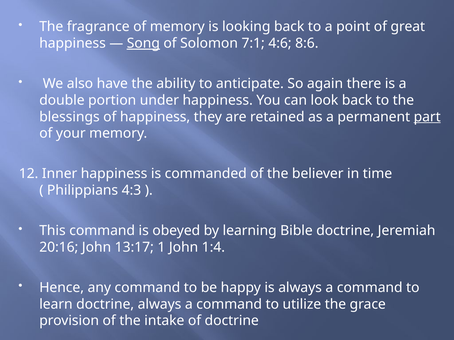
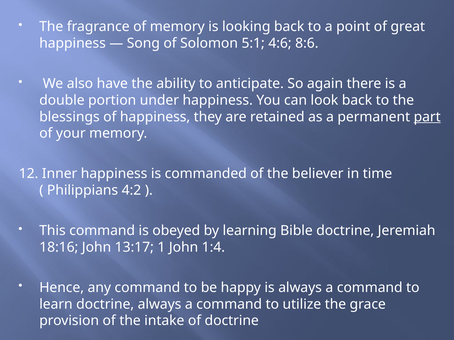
Song underline: present -> none
7:1: 7:1 -> 5:1
4:3: 4:3 -> 4:2
20:16: 20:16 -> 18:16
